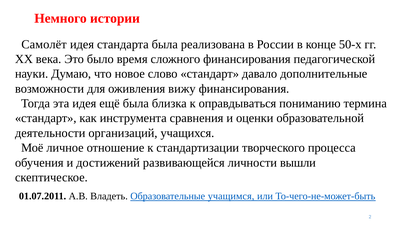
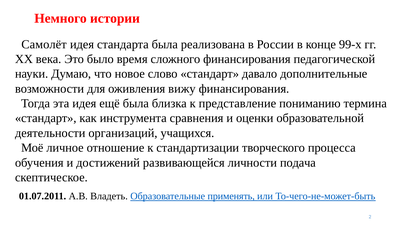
50-х: 50-х -> 99-х
оправдываться: оправдываться -> представление
вышли: вышли -> подача
учащимся: учащимся -> применять
